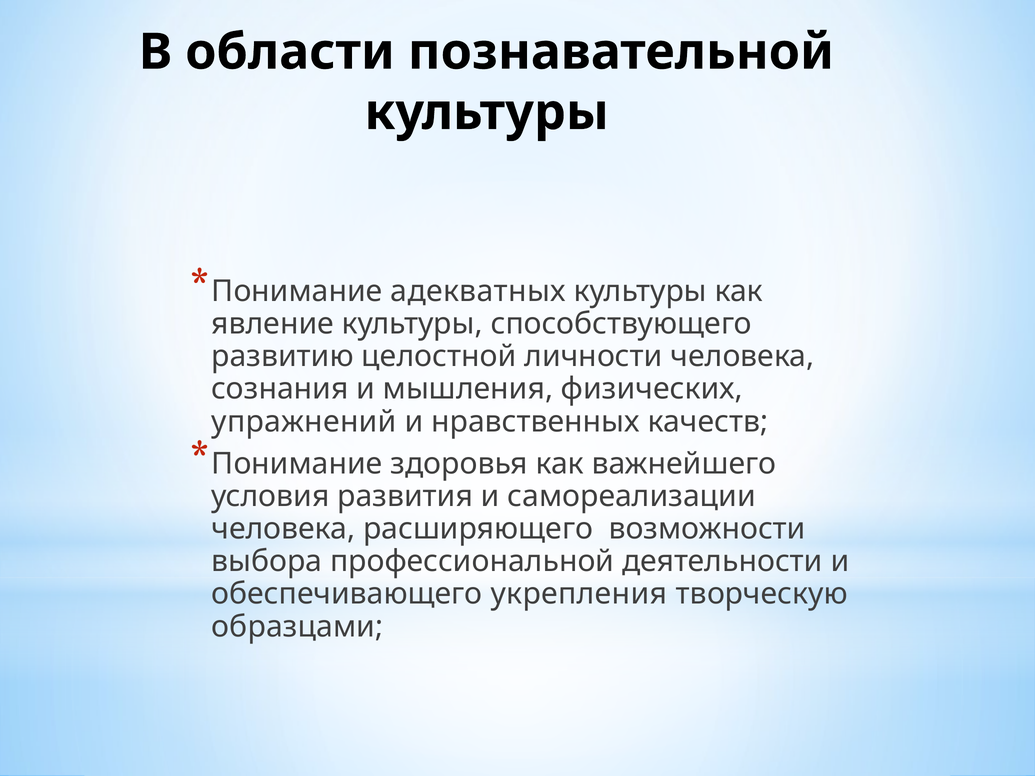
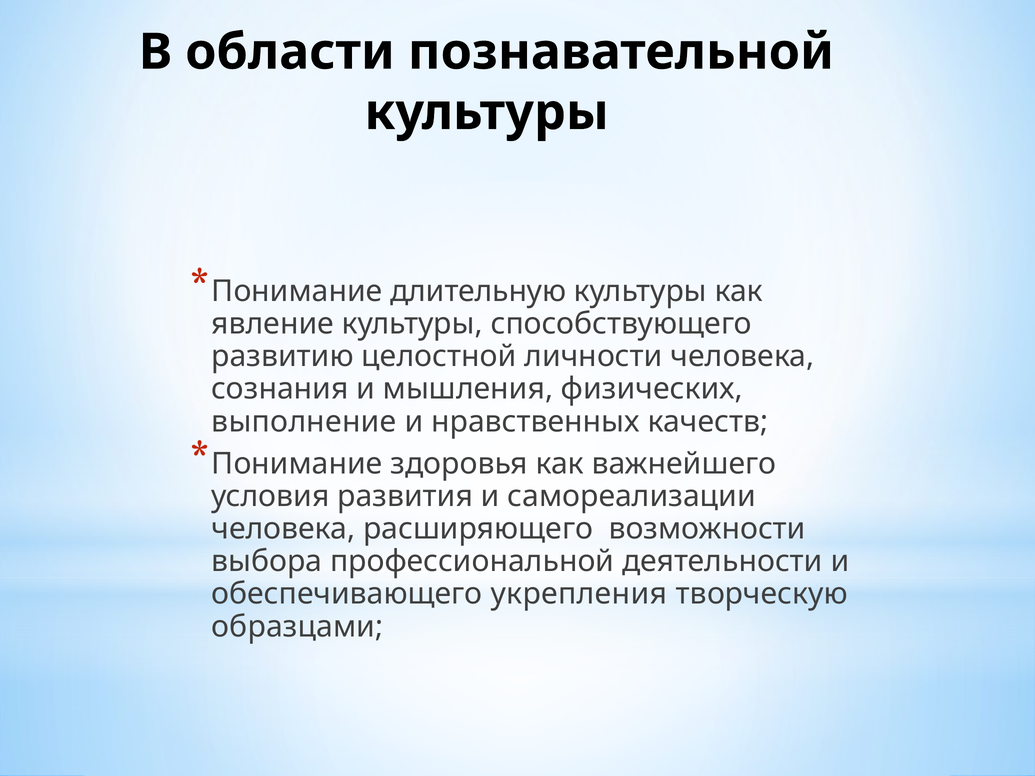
адекватных: адекватных -> длительную
упражнений: упражнений -> выполнение
